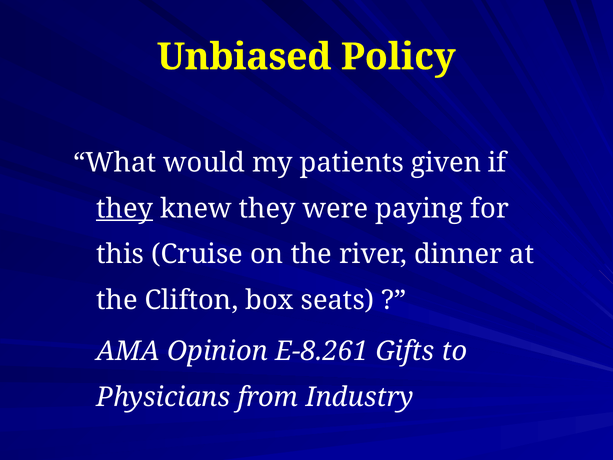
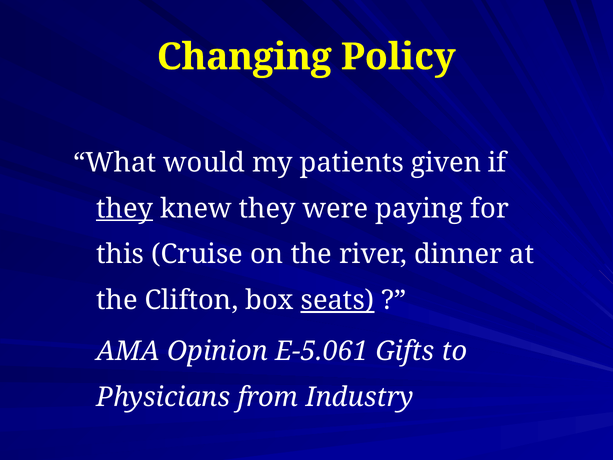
Unbiased: Unbiased -> Changing
seats underline: none -> present
E-8.261: E-8.261 -> E-5.061
